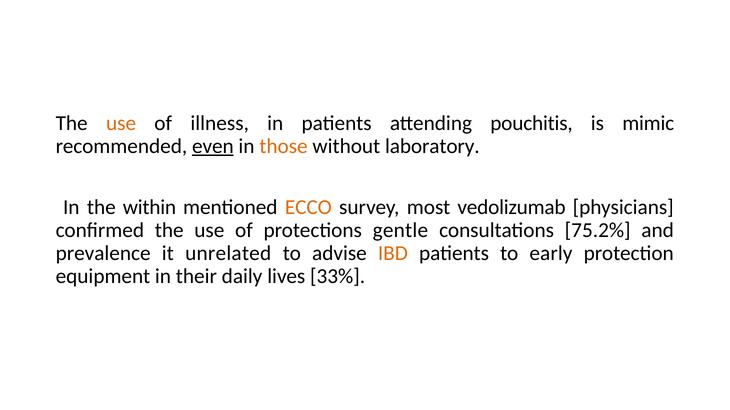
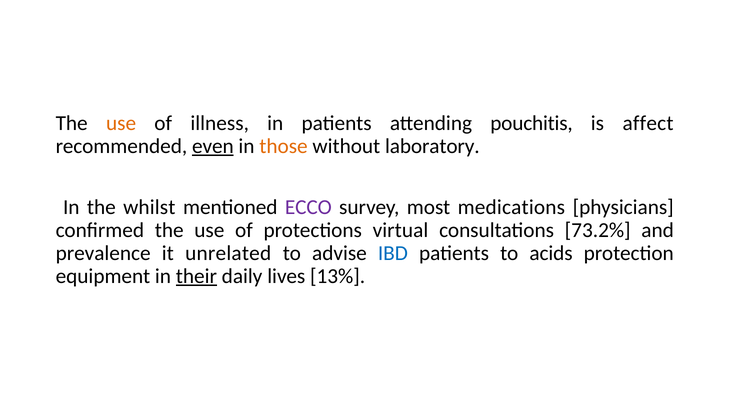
mimic: mimic -> affect
within: within -> whilst
ECCO colour: orange -> purple
vedolizumab: vedolizumab -> medications
gentle: gentle -> virtual
75.2%: 75.2% -> 73.2%
IBD colour: orange -> blue
early: early -> acids
their underline: none -> present
33%: 33% -> 13%
